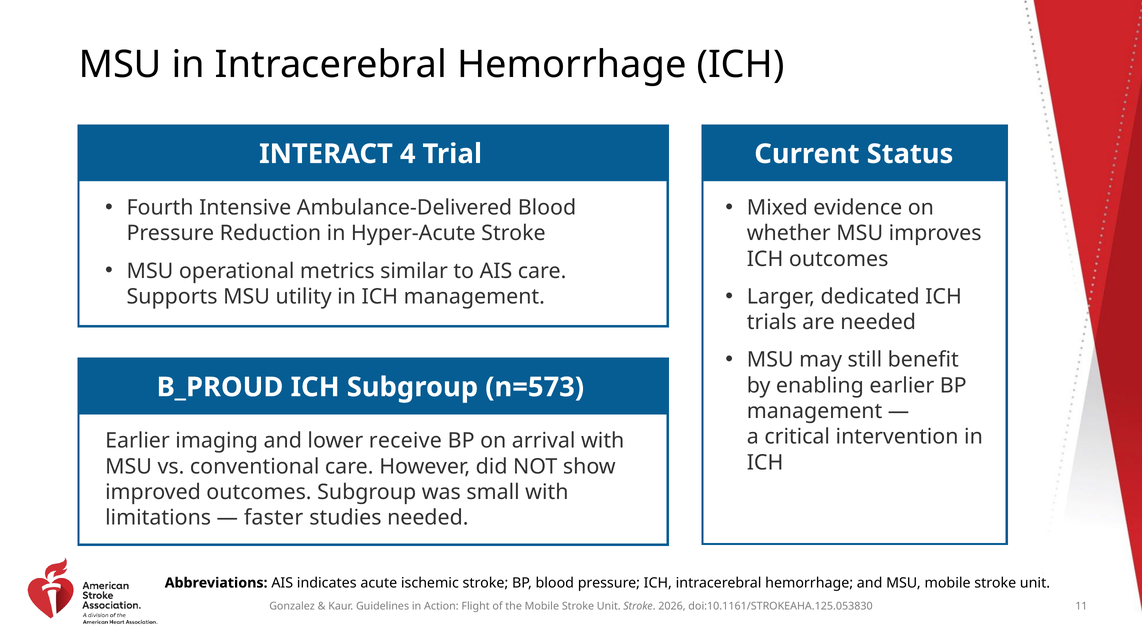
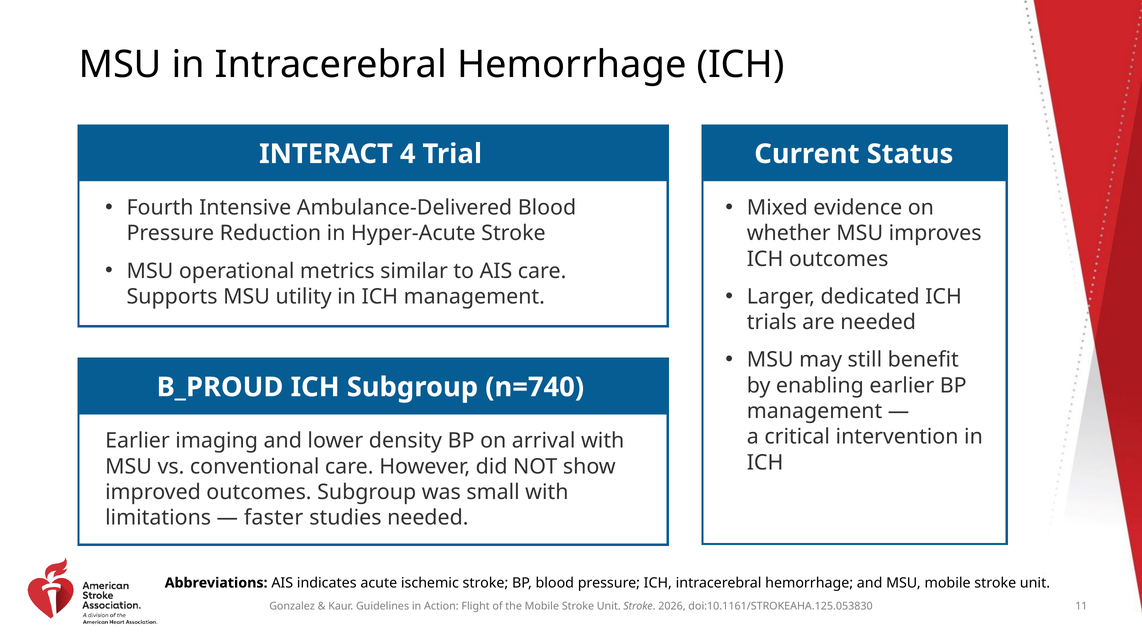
n=573: n=573 -> n=740
receive: receive -> density
